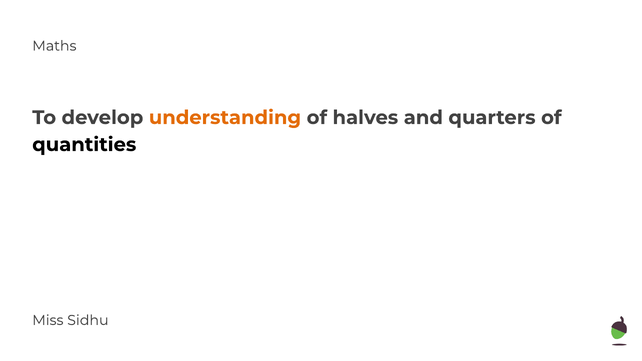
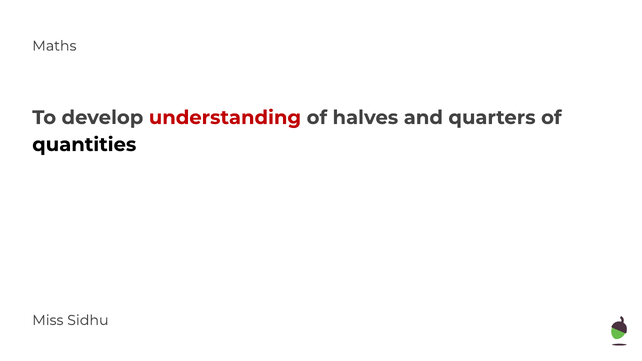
understanding colour: orange -> red
